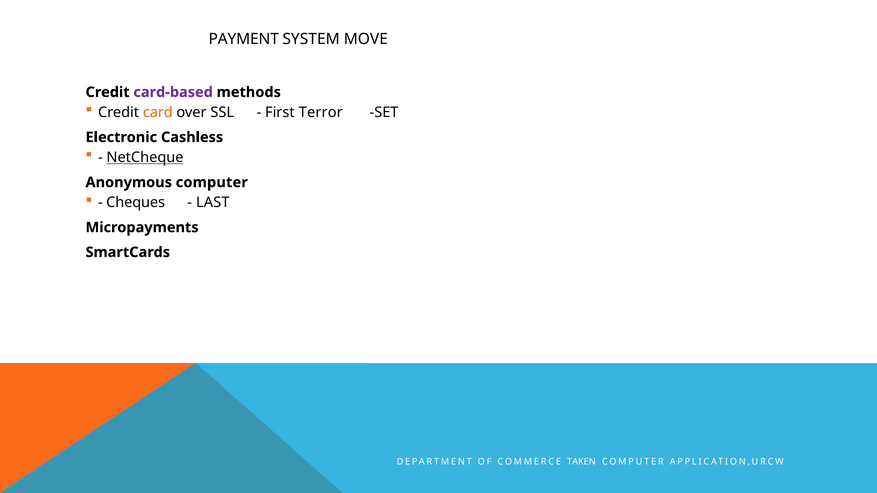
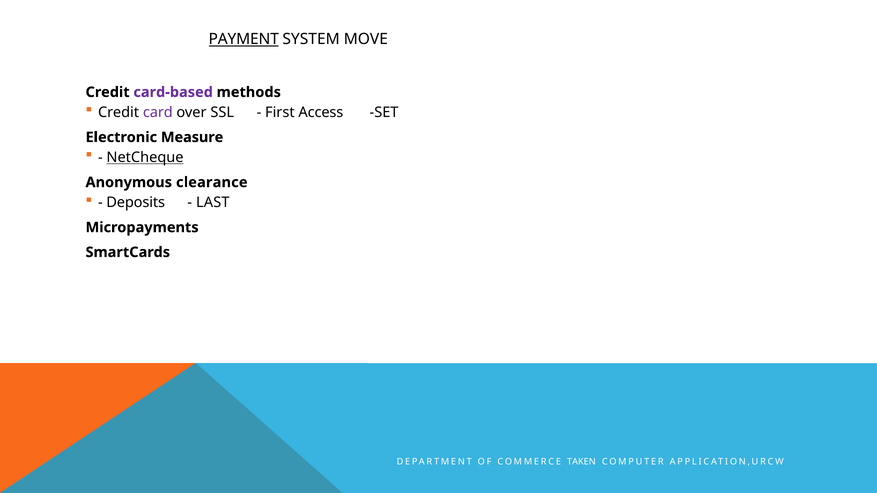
PAYMENT underline: none -> present
card colour: orange -> purple
Terror: Terror -> Access
Cashless: Cashless -> Measure
Anonymous computer: computer -> clearance
Cheques: Cheques -> Deposits
